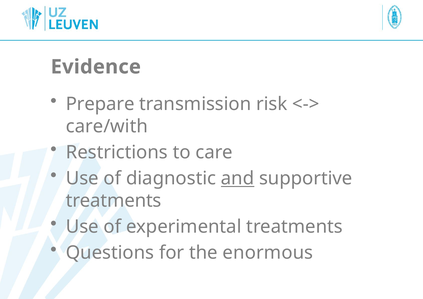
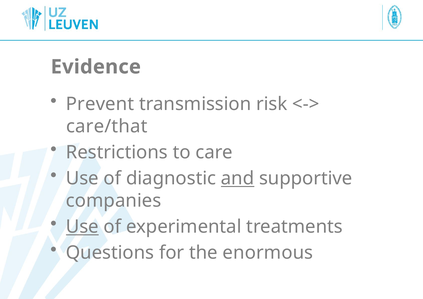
Prepare: Prepare -> Prevent
care/with: care/with -> care/that
treatments at (114, 201): treatments -> companies
Use at (82, 227) underline: none -> present
